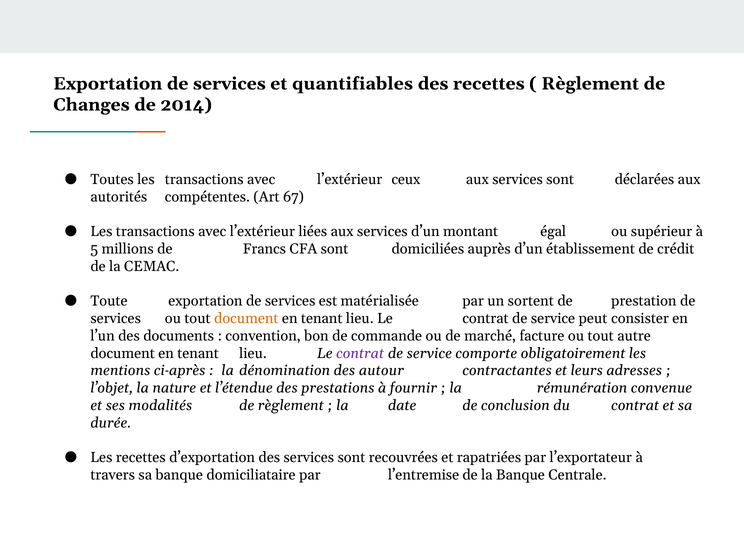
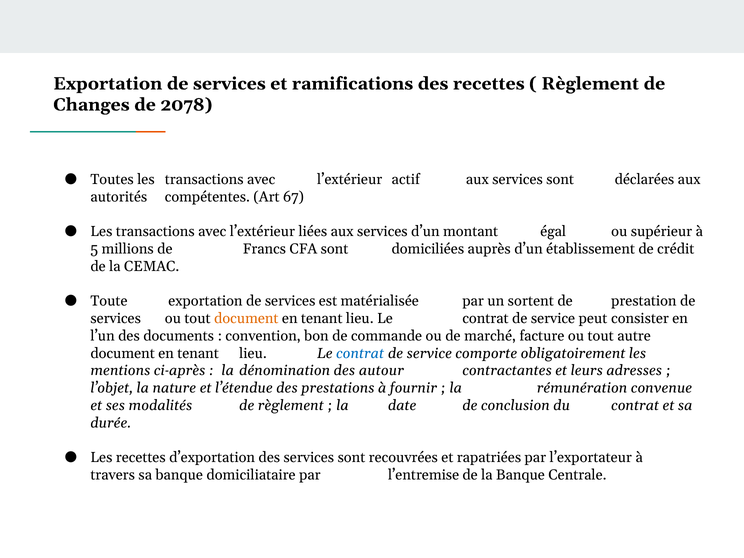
quantifiables: quantifiables -> ramifications
2014: 2014 -> 2078
ceux: ceux -> actif
contrat at (360, 353) colour: purple -> blue
